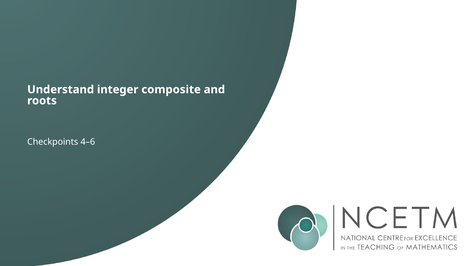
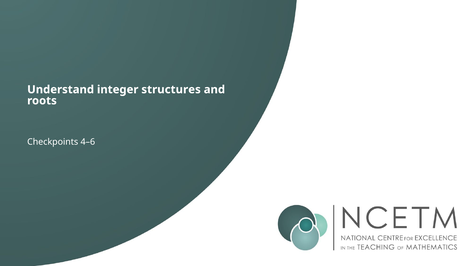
composite: composite -> structures
